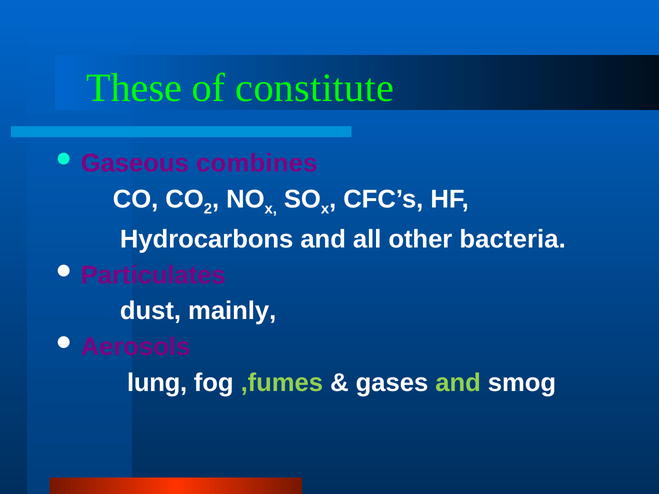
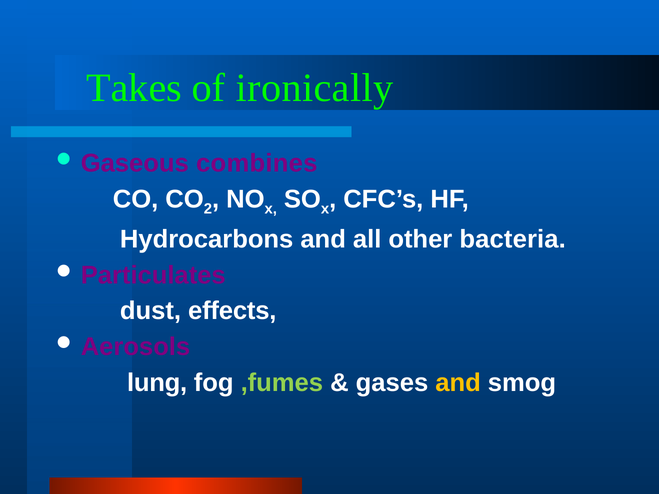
These: These -> Takes
constitute: constitute -> ironically
mainly: mainly -> effects
and at (458, 383) colour: light green -> yellow
